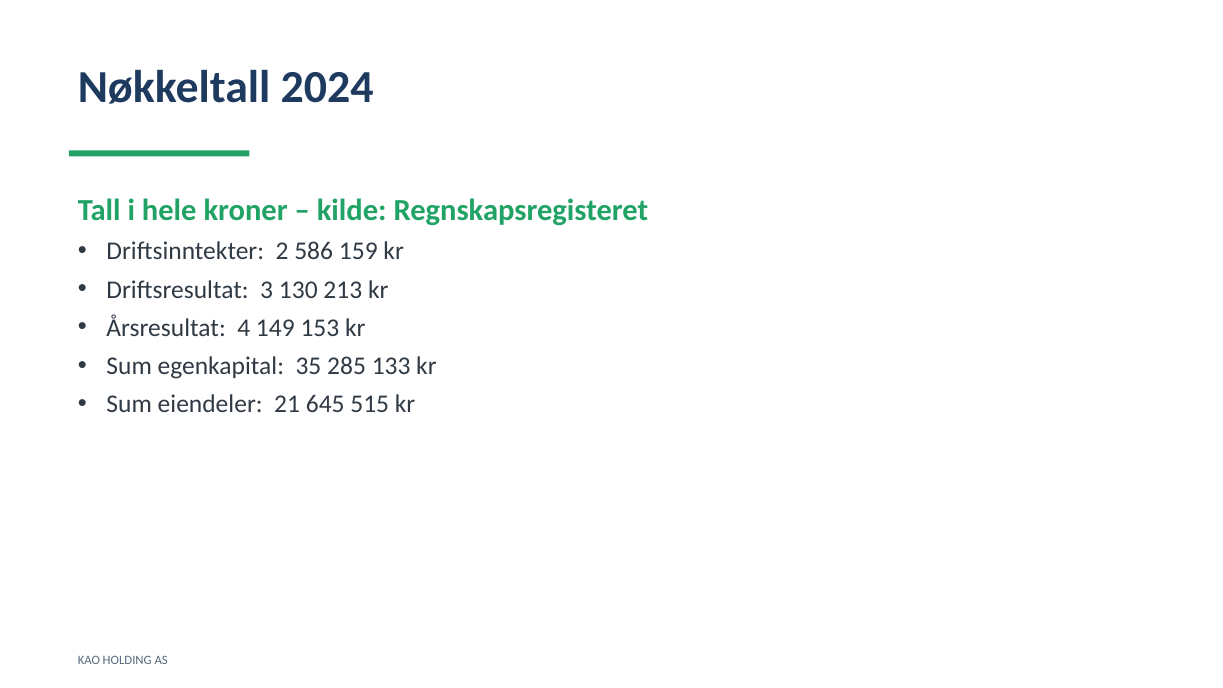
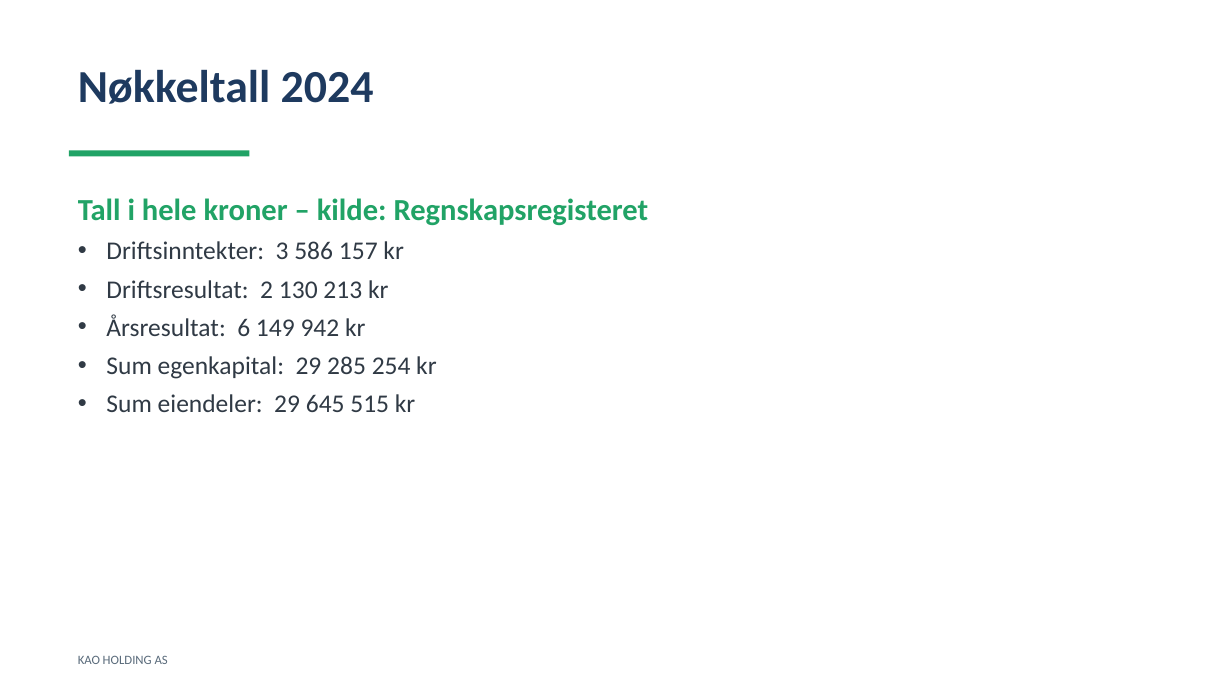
2: 2 -> 3
159: 159 -> 157
3: 3 -> 2
4: 4 -> 6
153: 153 -> 942
egenkapital 35: 35 -> 29
133: 133 -> 254
eiendeler 21: 21 -> 29
